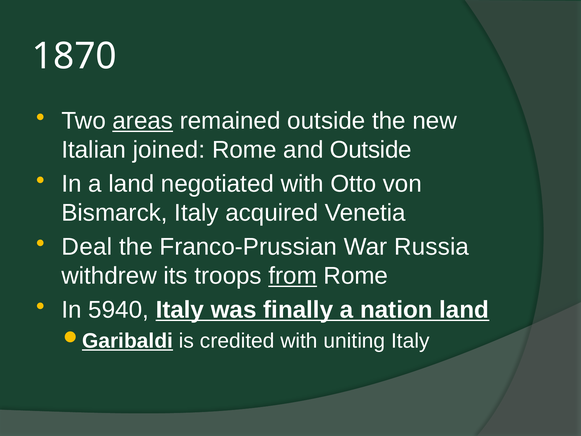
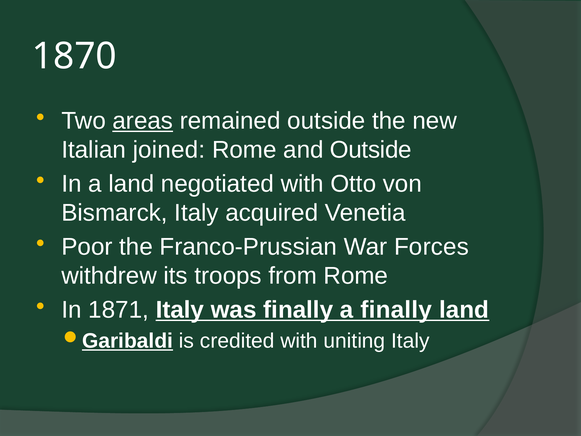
Deal: Deal -> Poor
Russia: Russia -> Forces
from underline: present -> none
5940: 5940 -> 1871
a nation: nation -> finally
